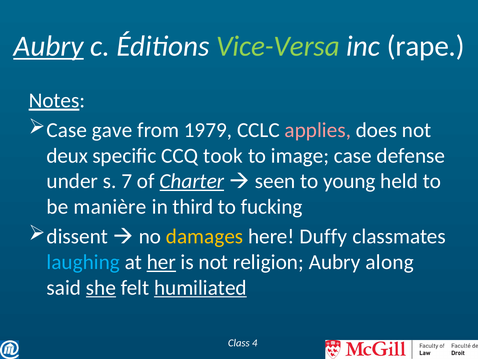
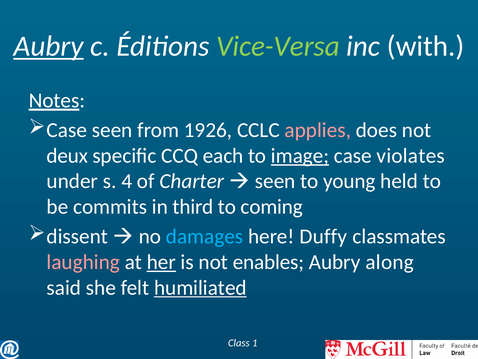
rape: rape -> with
Case gave: gave -> seen
1979: 1979 -> 1926
took: took -> each
image underline: none -> present
defense: defense -> violates
7: 7 -> 4
Charter underline: present -> none
manière: manière -> commits
fucking: fucking -> coming
damages colour: yellow -> light blue
laughing colour: light blue -> pink
religion: religion -> enables
she underline: present -> none
4: 4 -> 1
